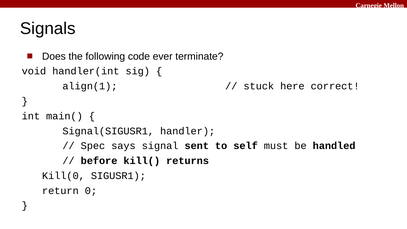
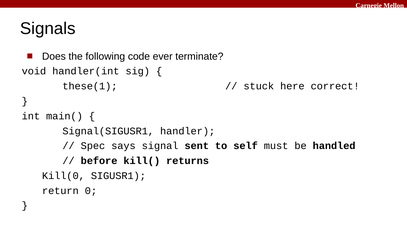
align(1: align(1 -> these(1
